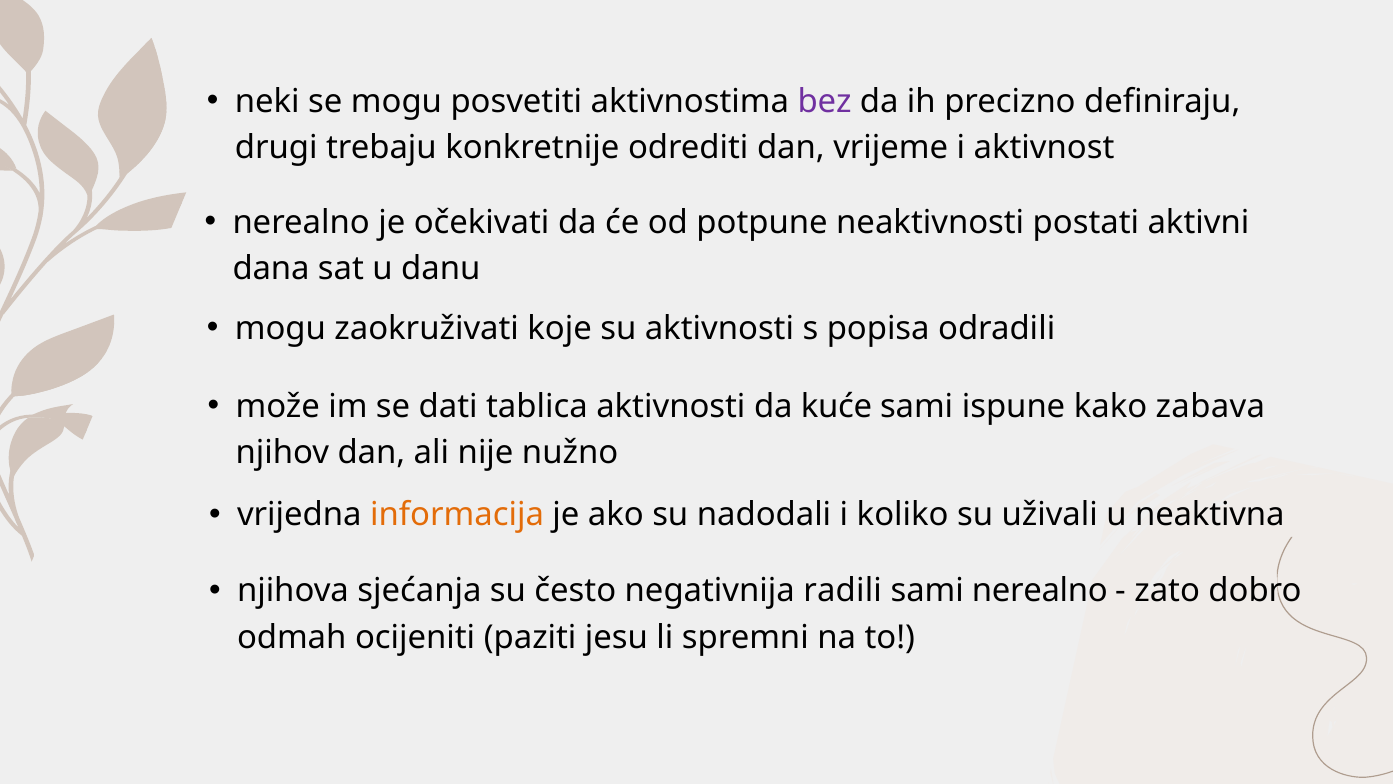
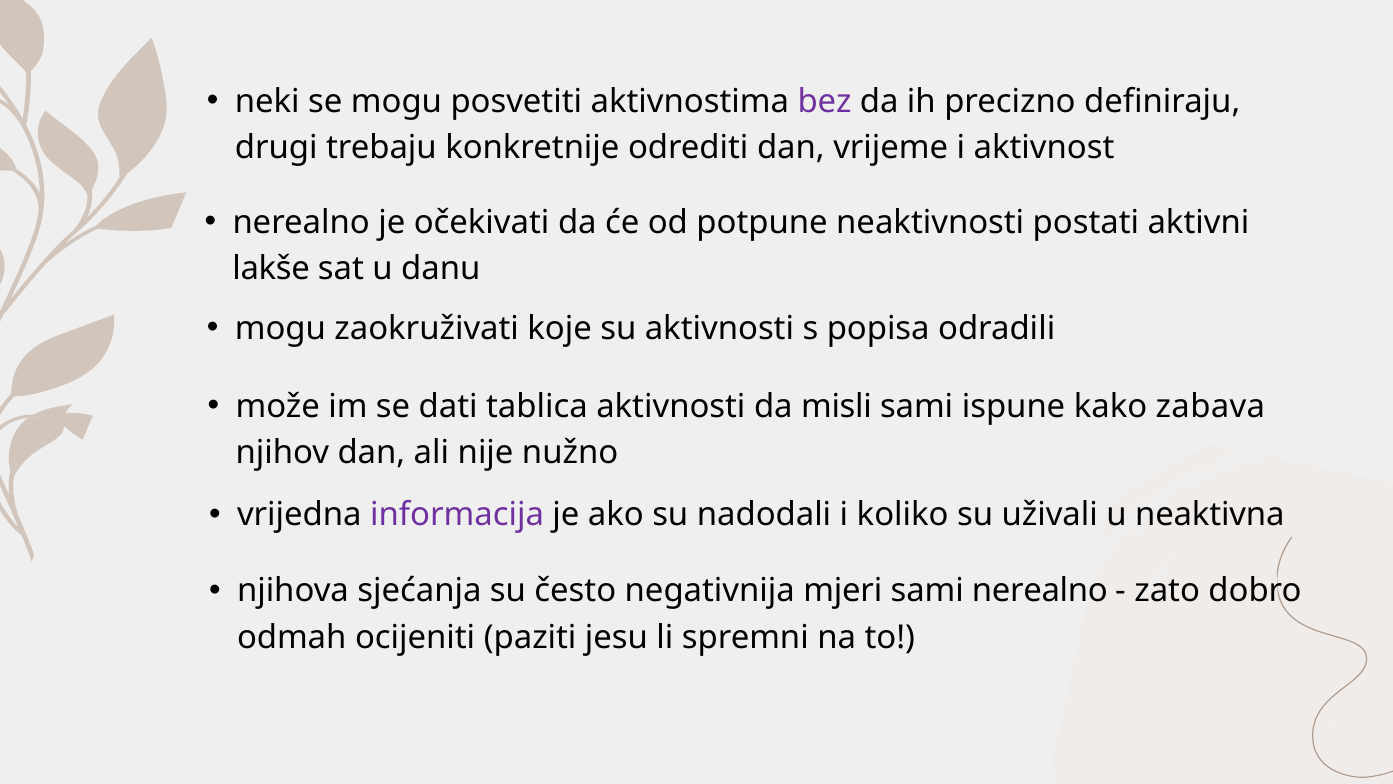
dana: dana -> lakše
kuće: kuće -> misli
informacija colour: orange -> purple
radili: radili -> mjeri
